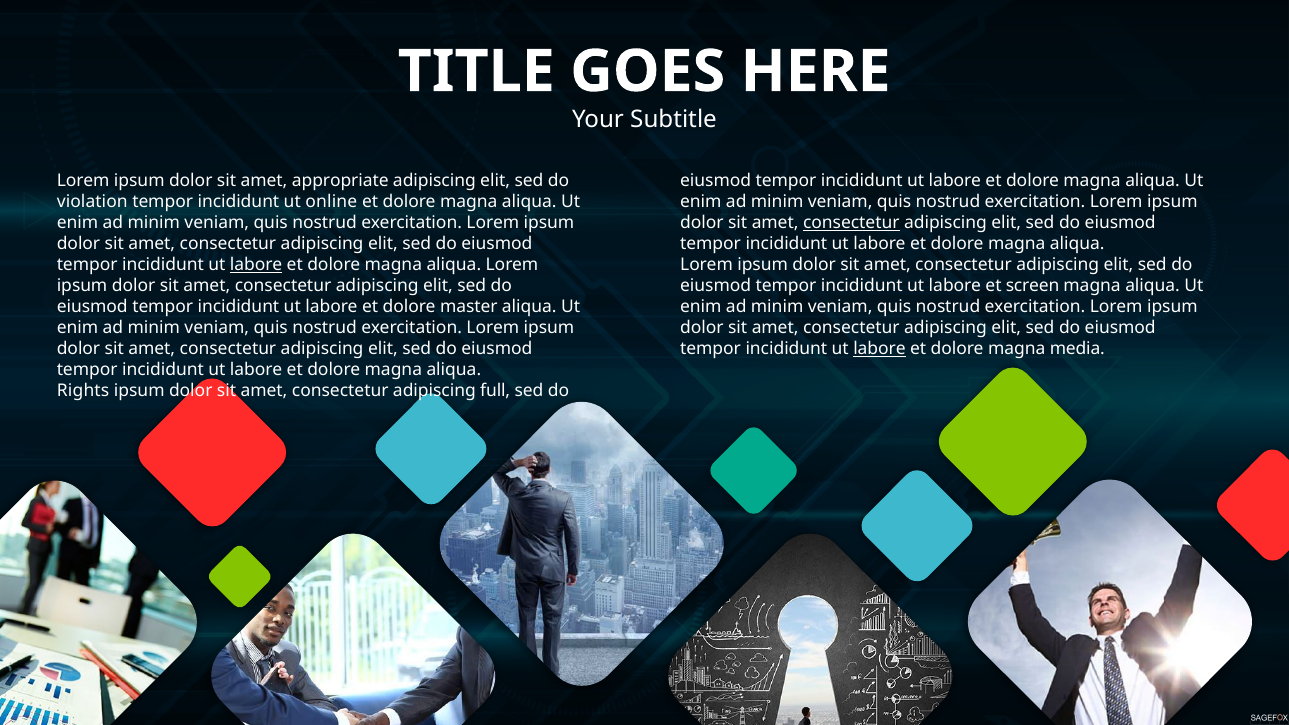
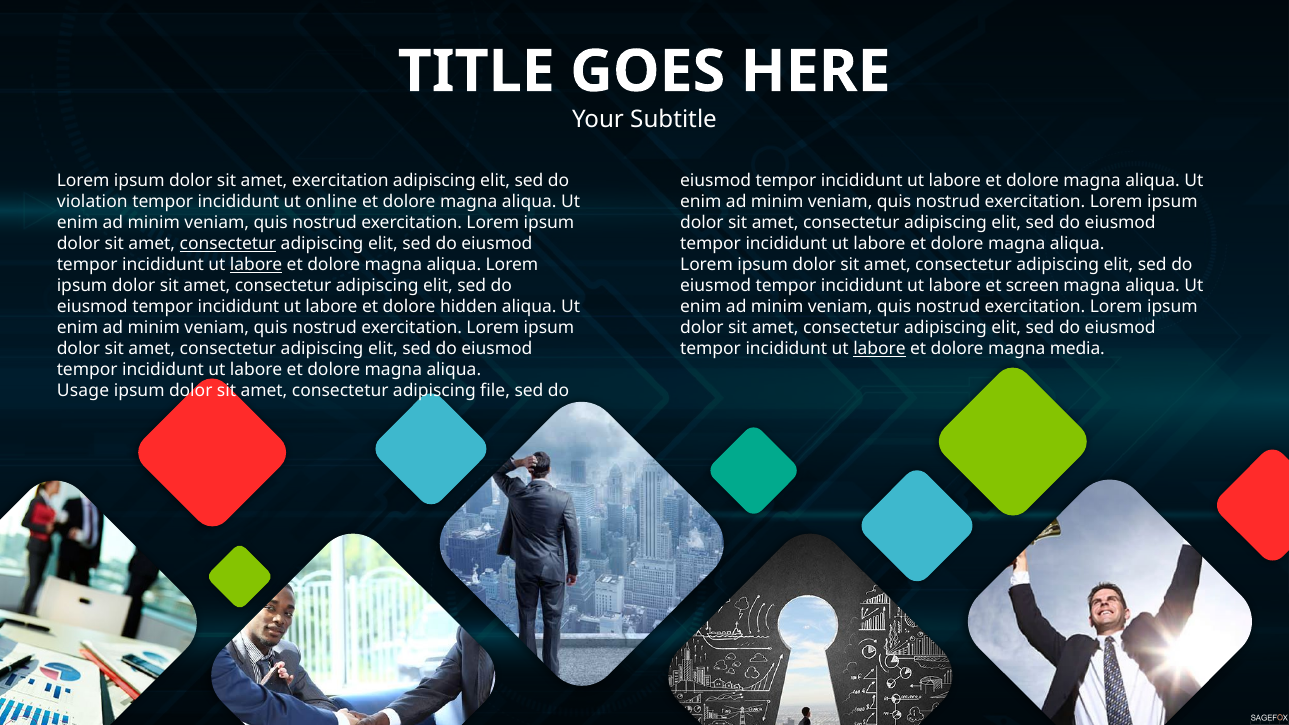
amet appropriate: appropriate -> exercitation
consectetur at (851, 223) underline: present -> none
consectetur at (228, 244) underline: none -> present
master: master -> hidden
Rights: Rights -> Usage
full: full -> file
